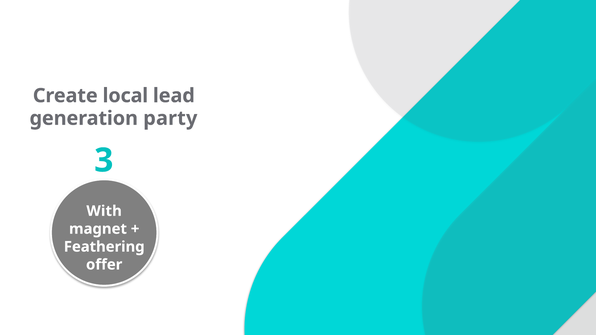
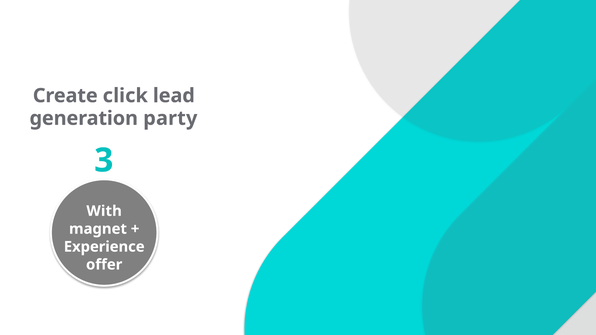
local: local -> click
Feathering: Feathering -> Experience
